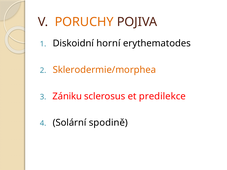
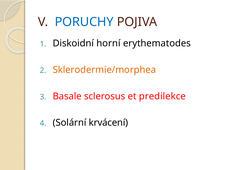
PORUCHY colour: orange -> blue
Zániku: Zániku -> Basale
spodině: spodině -> krvácení
